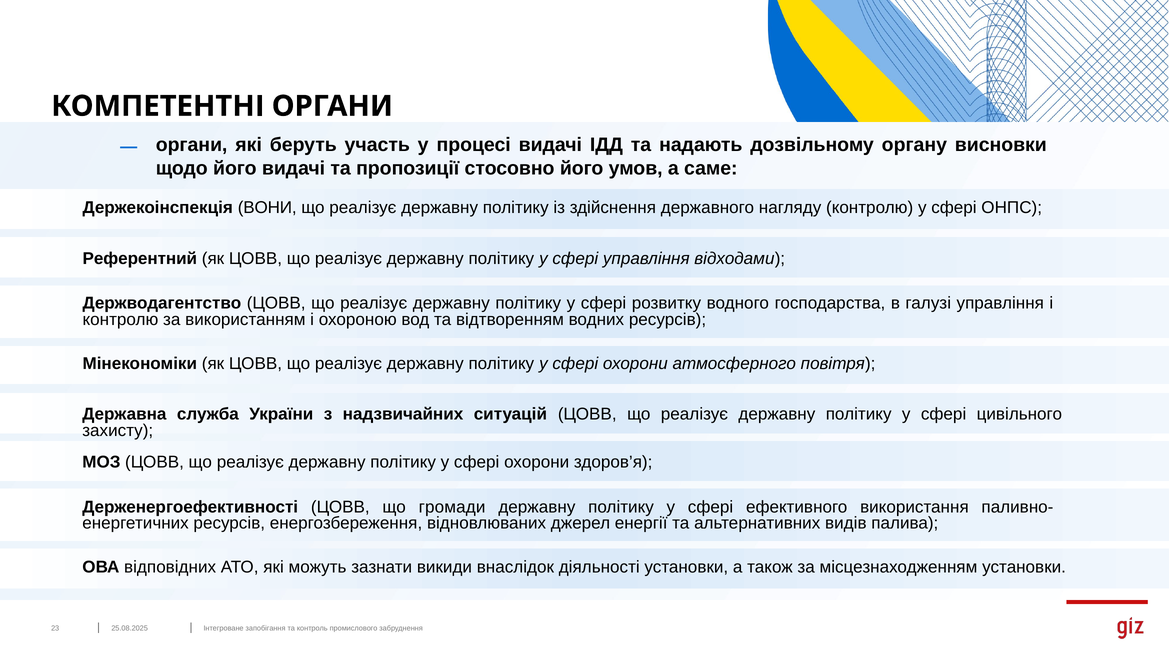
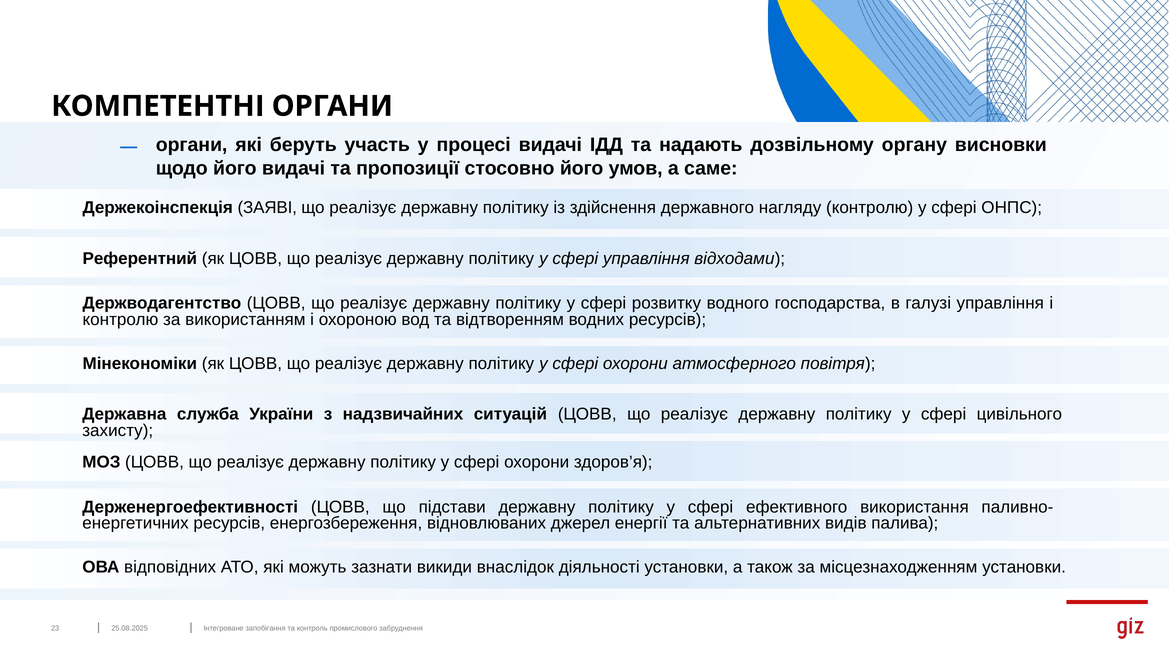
ВОНИ: ВОНИ -> ЗАЯВІ
громади: громади -> підстави
